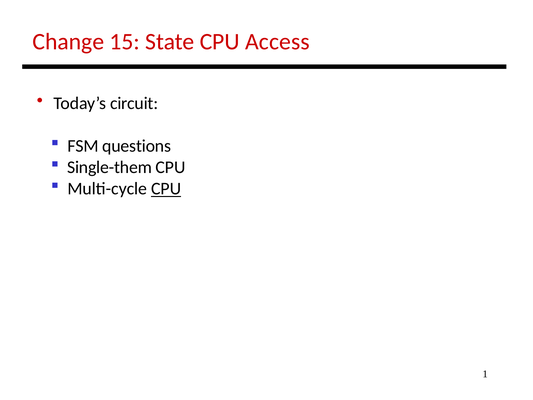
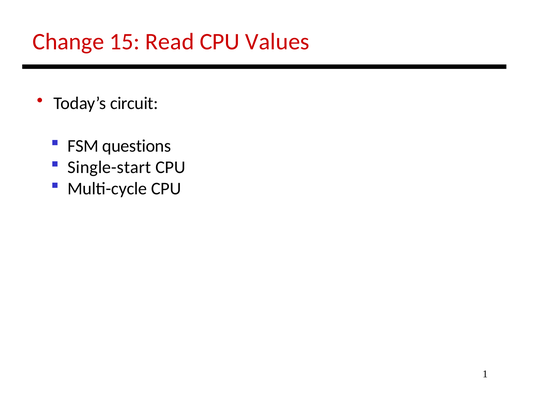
State: State -> Read
Access: Access -> Values
Single-them: Single-them -> Single-start
CPU at (166, 189) underline: present -> none
